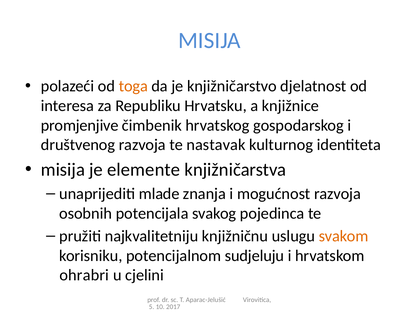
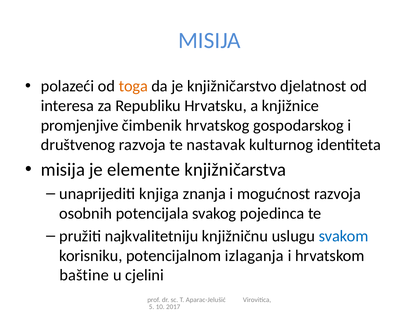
mlade: mlade -> knjiga
svakom colour: orange -> blue
sudjeluju: sudjeluju -> izlaganja
ohrabri: ohrabri -> baštine
